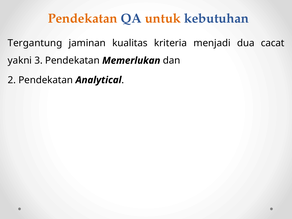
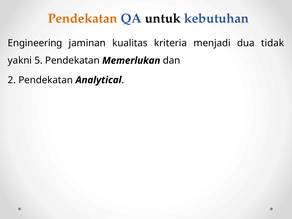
untuk colour: orange -> black
Tergantung: Tergantung -> Engineering
cacat: cacat -> tidak
3: 3 -> 5
